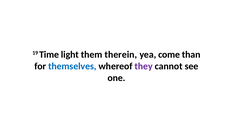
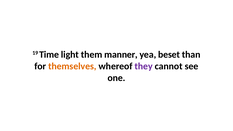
therein: therein -> manner
come: come -> beset
themselves colour: blue -> orange
